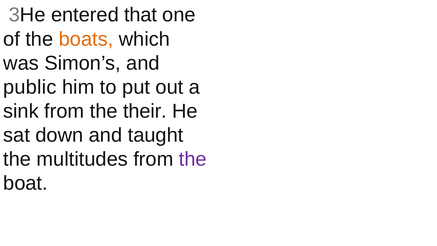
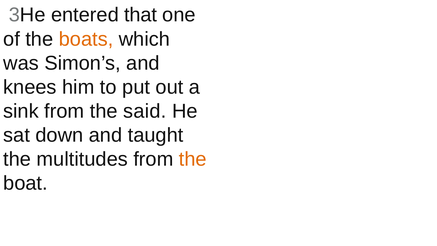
public: public -> knees
their: their -> said
the at (193, 159) colour: purple -> orange
